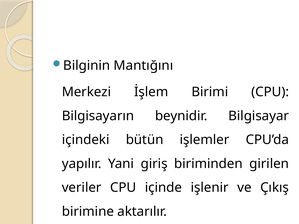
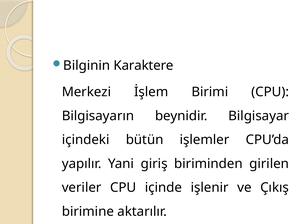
Mantığını: Mantığını -> Karaktere
